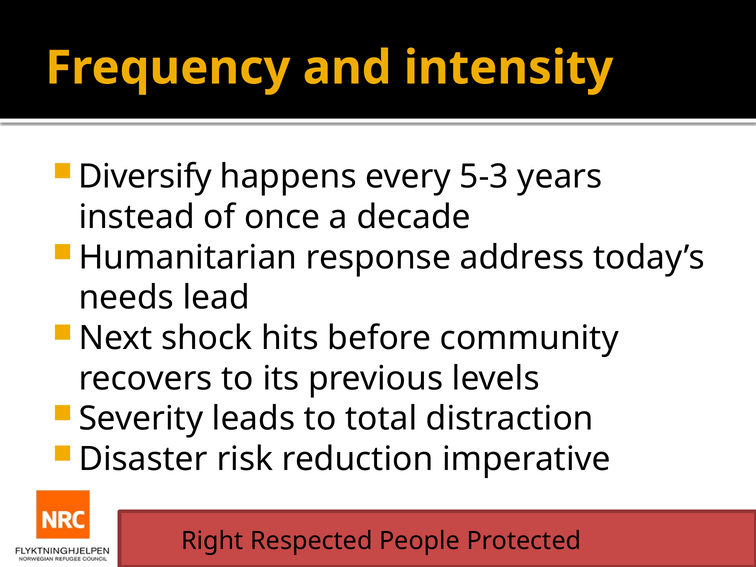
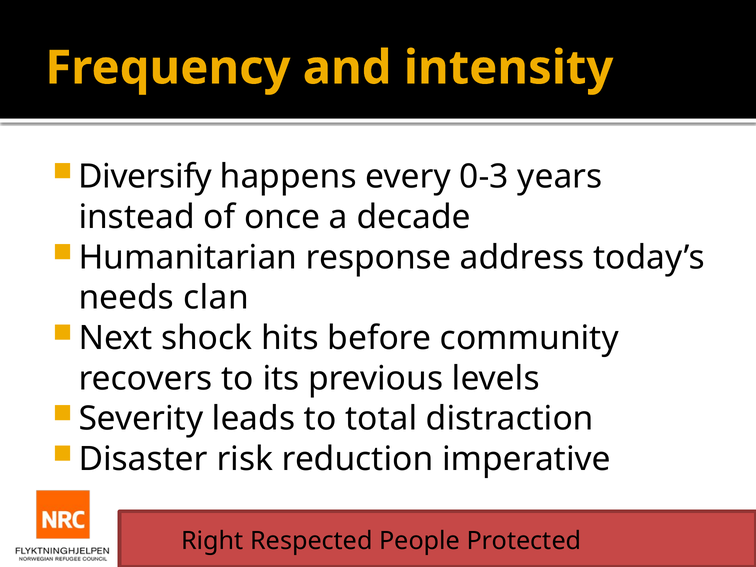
5-3: 5-3 -> 0-3
lead: lead -> clan
